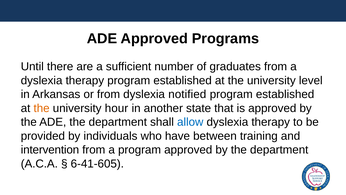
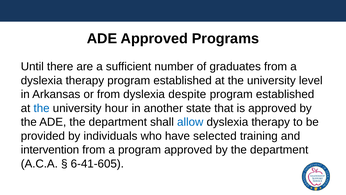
notified: notified -> despite
the at (42, 108) colour: orange -> blue
between: between -> selected
